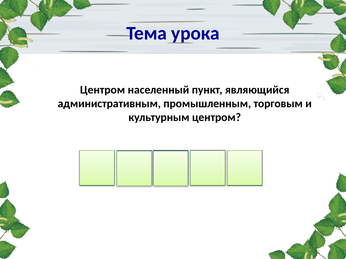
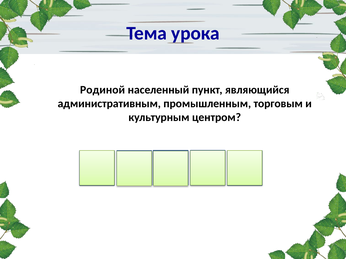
Центром at (103, 90): Центром -> Родиной
